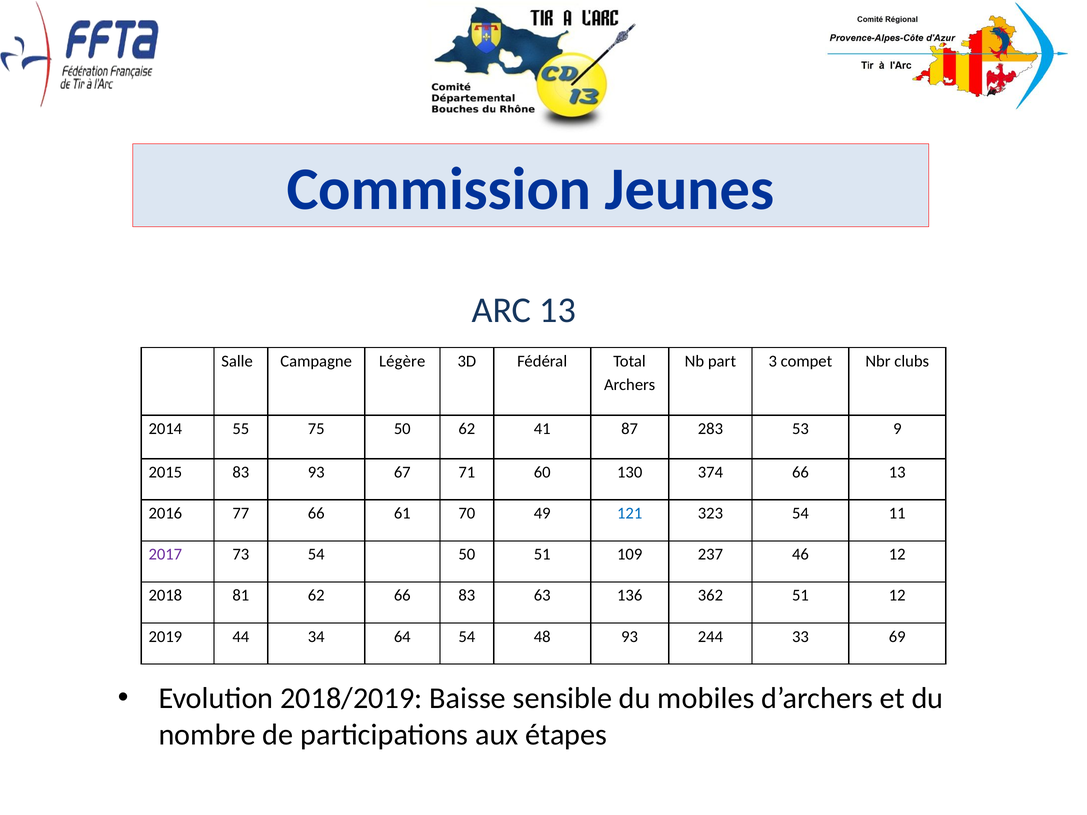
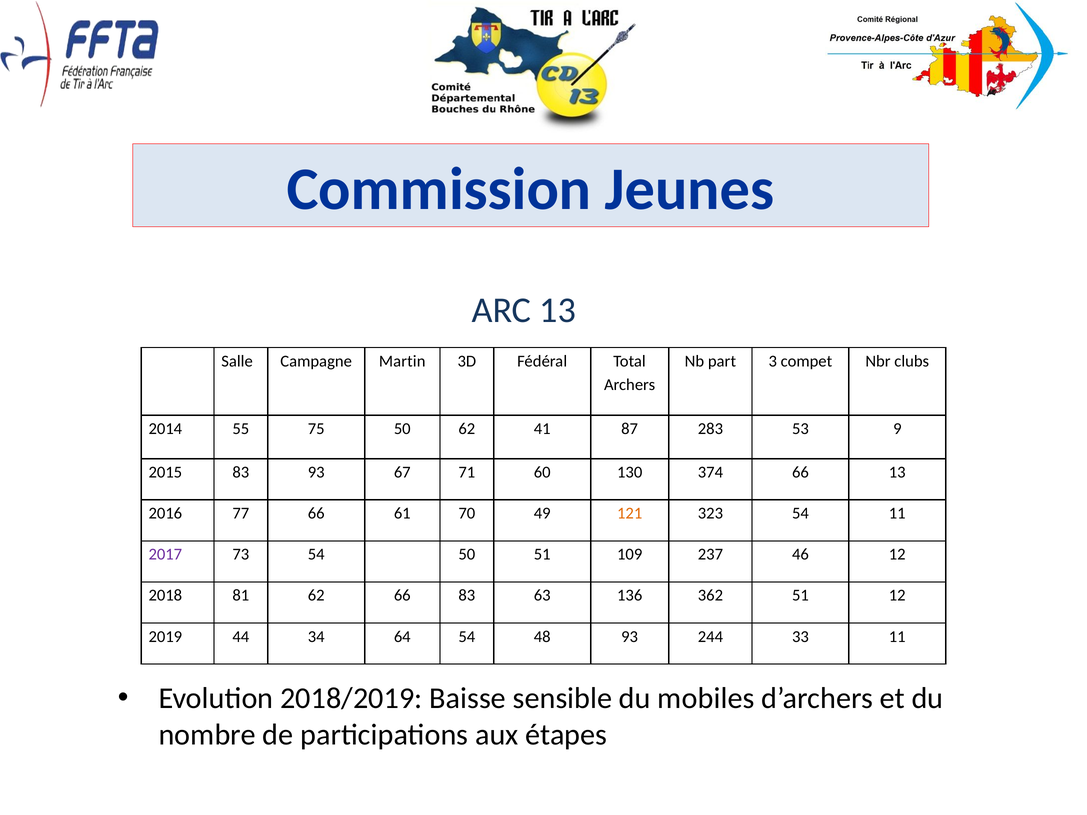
Légère: Légère -> Martin
121 colour: blue -> orange
33 69: 69 -> 11
